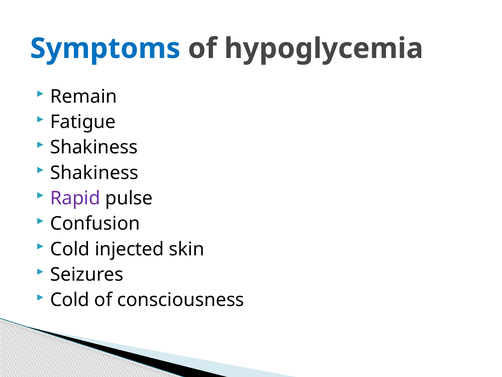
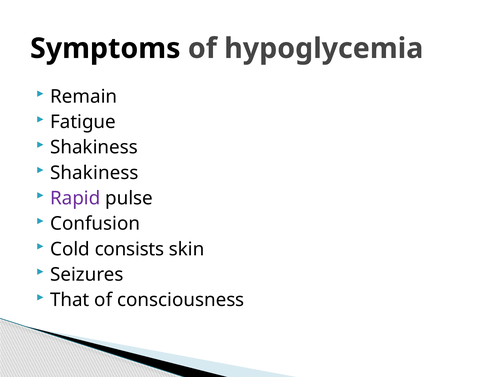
Symptoms colour: blue -> black
injected: injected -> consists
Cold at (70, 300): Cold -> That
